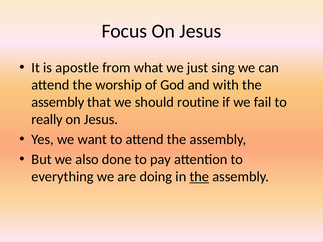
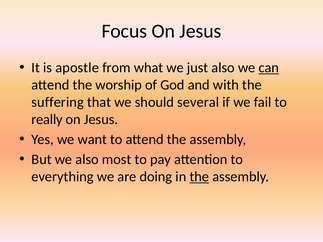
just sing: sing -> also
can underline: none -> present
assembly at (58, 102): assembly -> suffering
routine: routine -> several
done: done -> most
